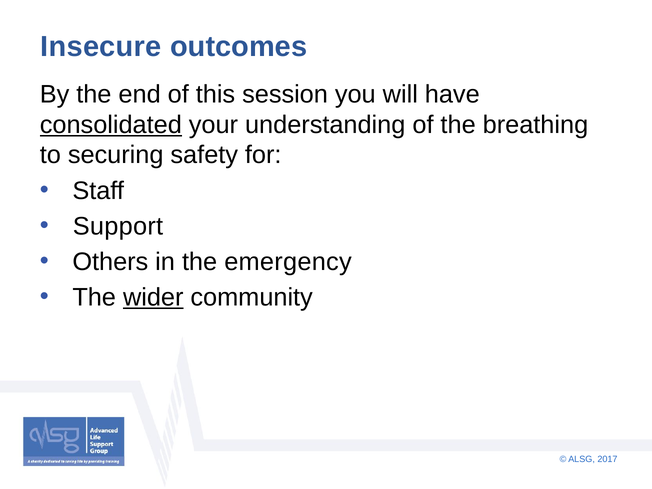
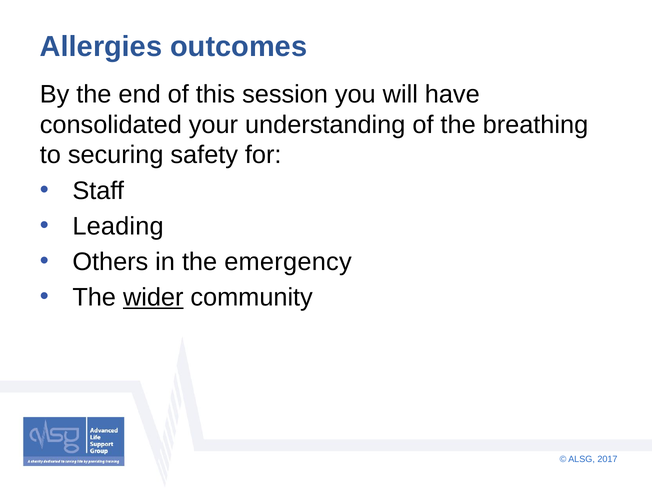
Insecure: Insecure -> Allergies
consolidated underline: present -> none
Support: Support -> Leading
